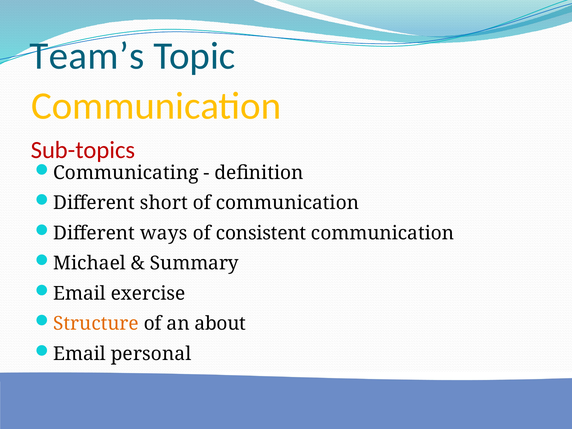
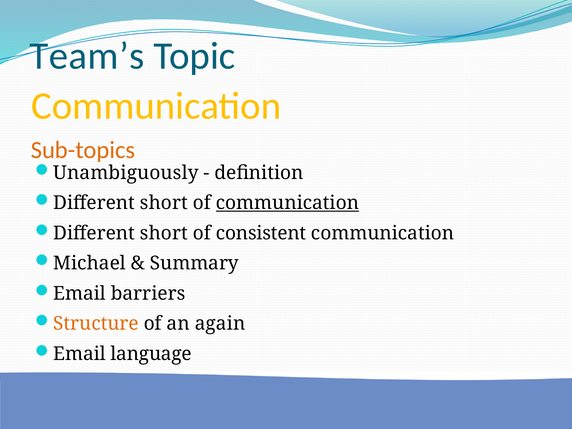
Sub-topics colour: red -> orange
Communicating: Communicating -> Unambiguously
communication at (287, 203) underline: none -> present
ways at (164, 233): ways -> short
exercise: exercise -> barriers
about: about -> again
personal: personal -> language
